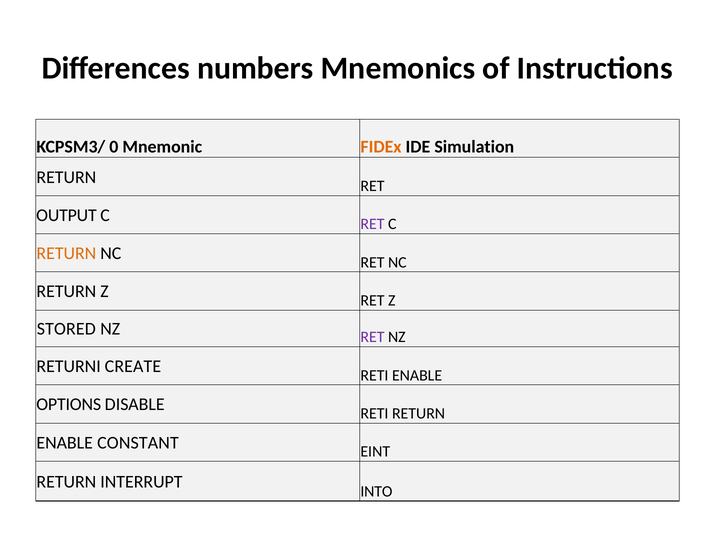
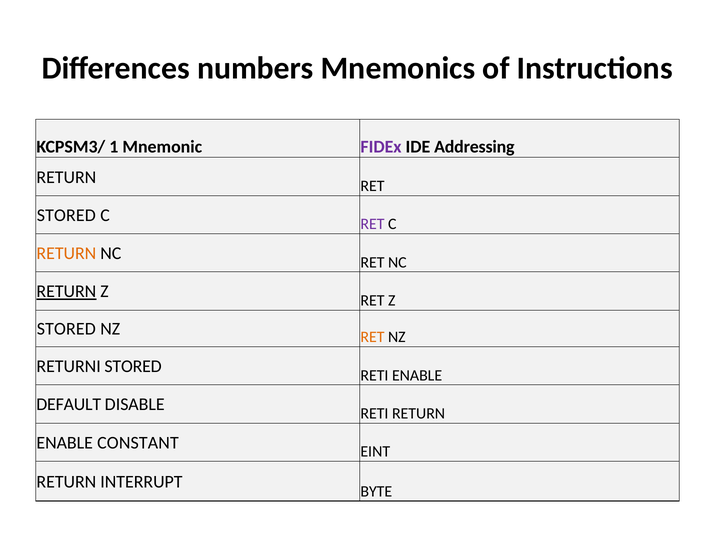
0: 0 -> 1
FIDEx colour: orange -> purple
Simulation: Simulation -> Addressing
OUTPUT at (66, 215): OUTPUT -> STORED
RETURN at (66, 291) underline: none -> present
RET at (373, 337) colour: purple -> orange
RETURNI CREATE: CREATE -> STORED
OPTIONS: OPTIONS -> DEFAULT
INTO: INTO -> BYTE
